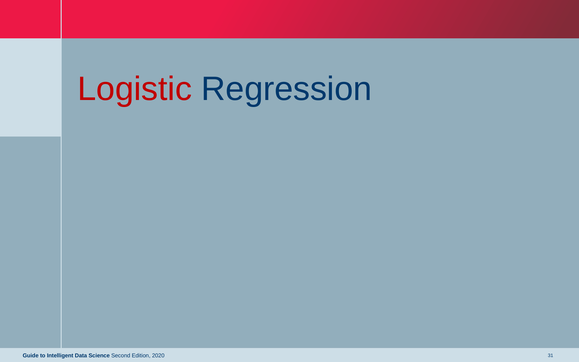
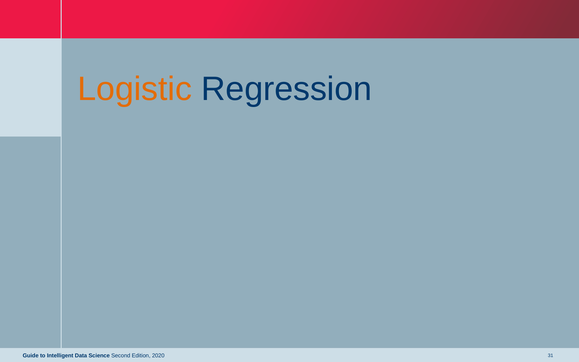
Logistic colour: red -> orange
